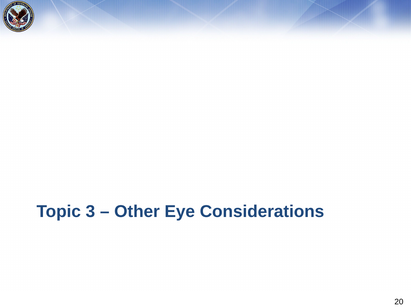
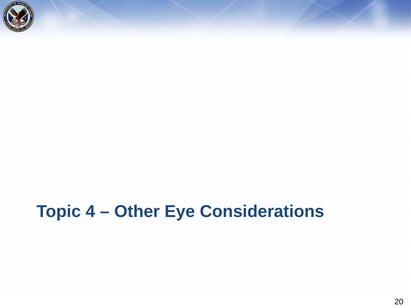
3: 3 -> 4
